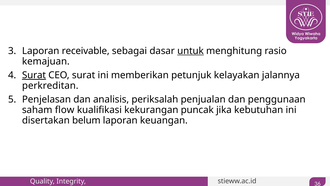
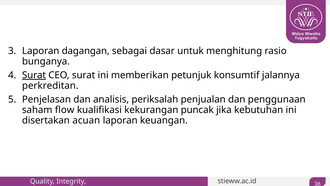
receivable: receivable -> dagangan
untuk underline: present -> none
kemajuan: kemajuan -> bunganya
kelayakan: kelayakan -> konsumtif
belum: belum -> acuan
